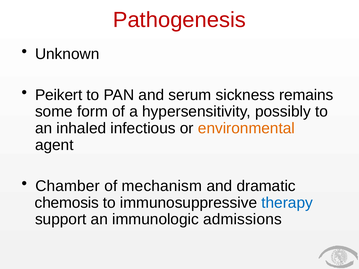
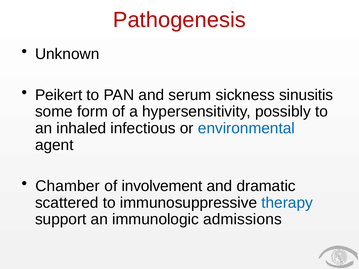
remains: remains -> sinusitis
environmental colour: orange -> blue
mechanism: mechanism -> involvement
chemosis: chemosis -> scattered
